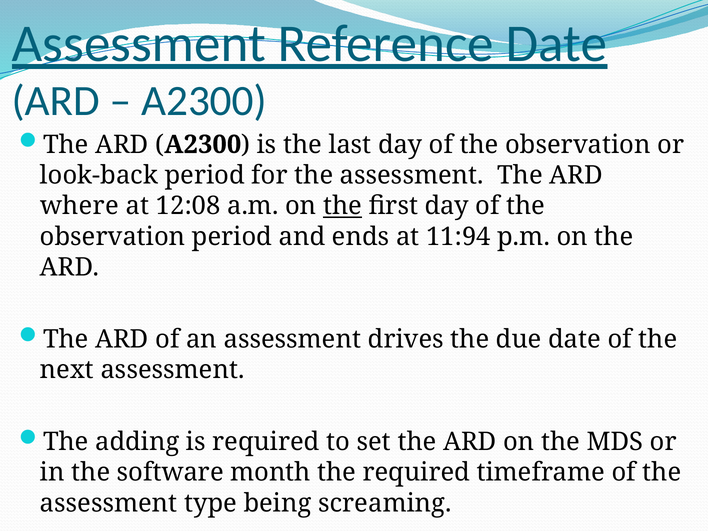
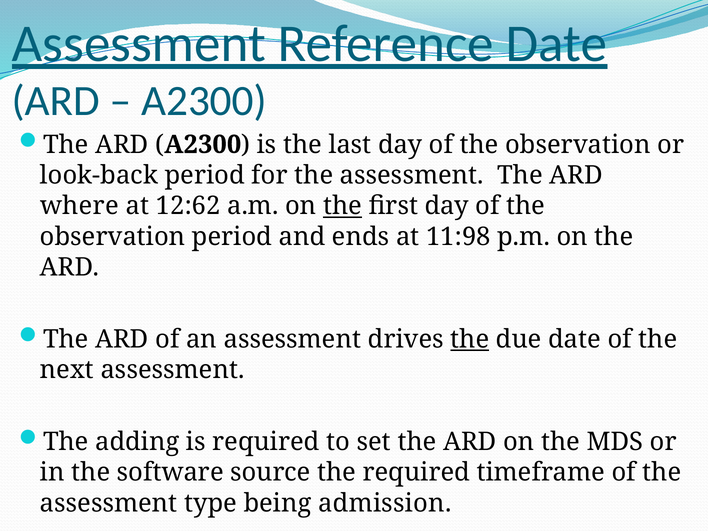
12:08: 12:08 -> 12:62
11:94: 11:94 -> 11:98
the at (470, 339) underline: none -> present
month: month -> source
screaming: screaming -> admission
